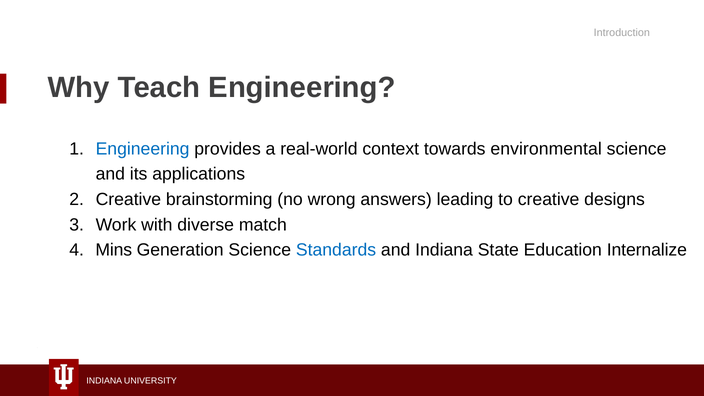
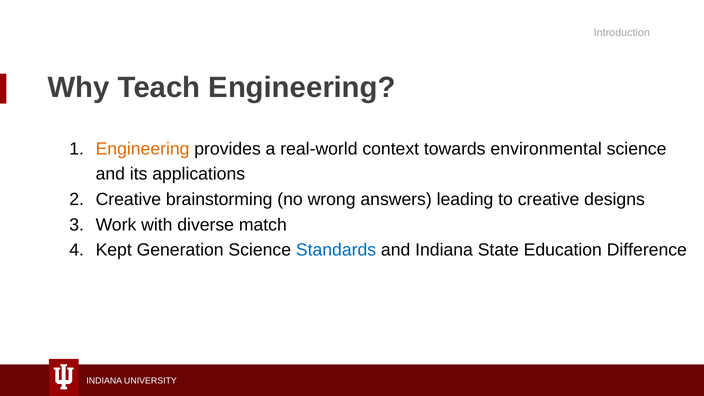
Engineering at (143, 149) colour: blue -> orange
Mins: Mins -> Kept
Internalize: Internalize -> Difference
